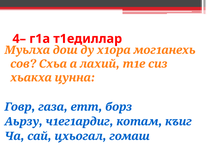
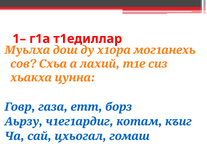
4–: 4– -> 1–
